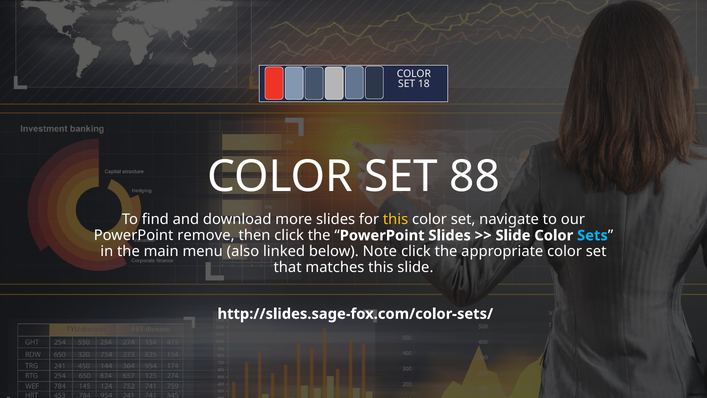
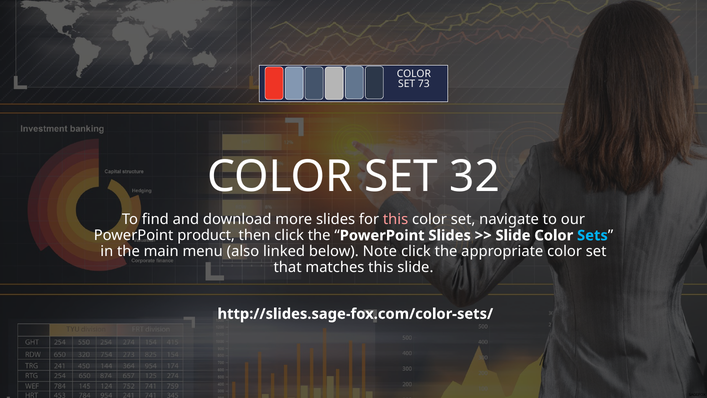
18: 18 -> 73
88: 88 -> 32
this at (396, 219) colour: yellow -> pink
remove: remove -> product
